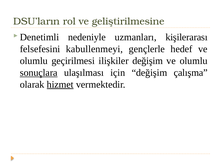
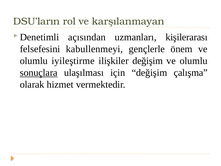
geliştirilmesine: geliştirilmesine -> karşılanmayan
nedeniyle: nedeniyle -> açısından
hedef: hedef -> önem
geçirilmesi: geçirilmesi -> iyileştirme
hizmet underline: present -> none
